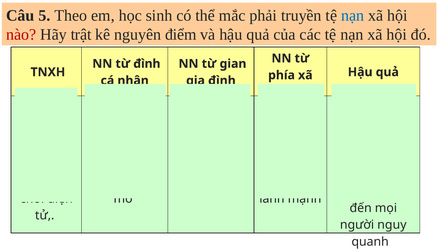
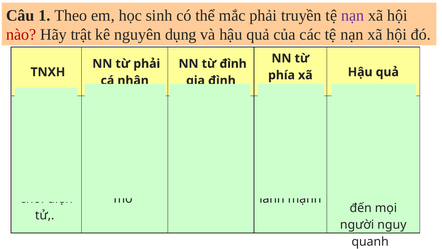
5: 5 -> 1
nạn at (353, 15) colour: blue -> purple
điểm: điểm -> dụng
từ đình: đình -> phải
từ gian: gian -> đình
